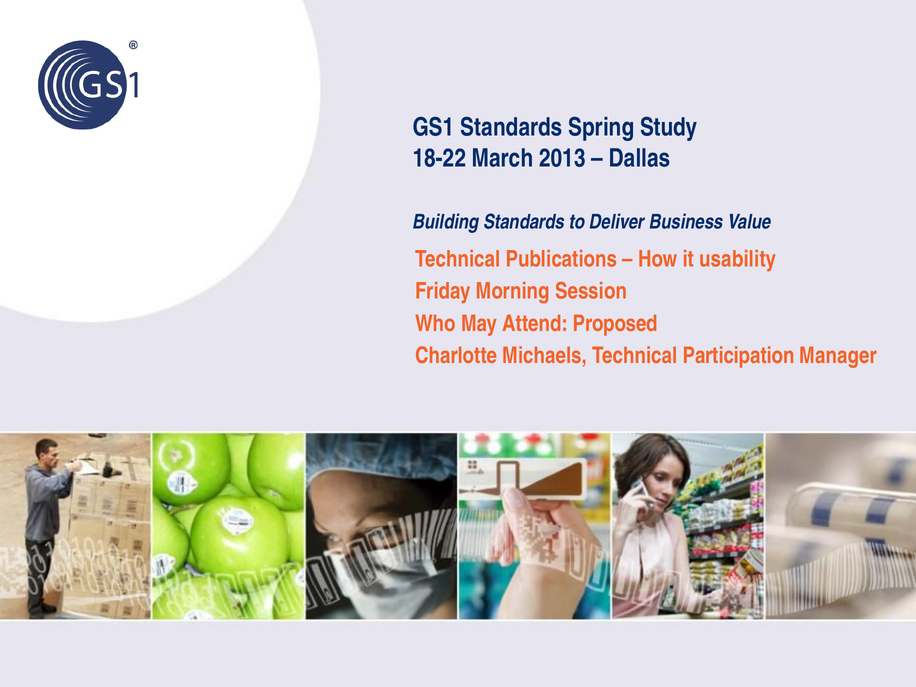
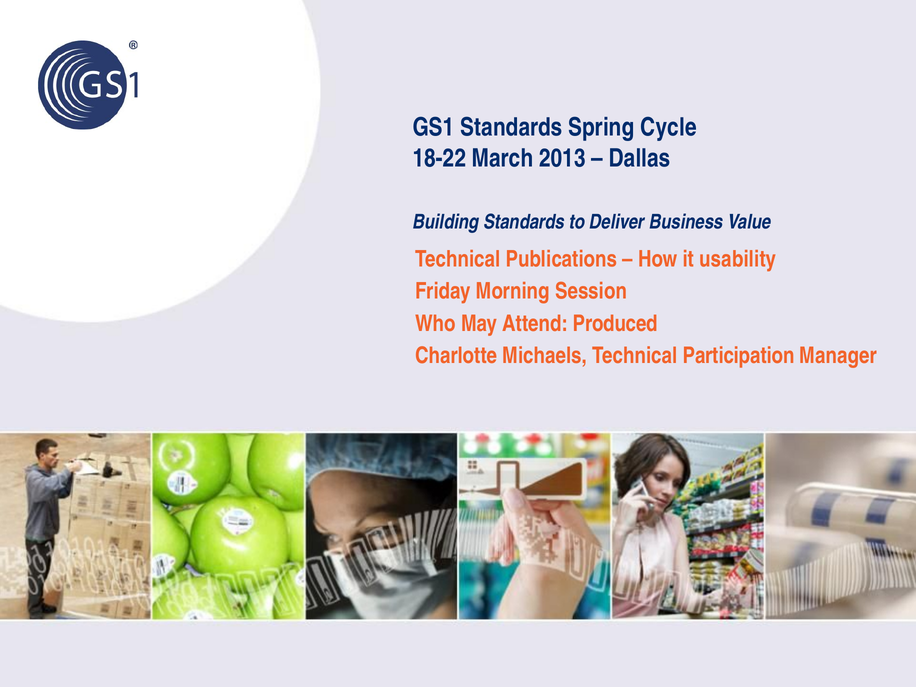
Study: Study -> Cycle
Proposed: Proposed -> Produced
